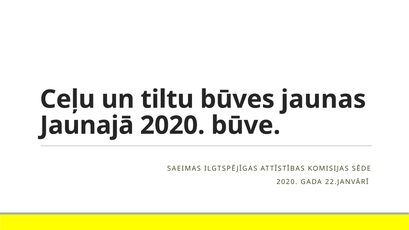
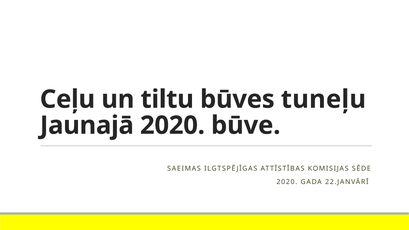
jaunas: jaunas -> tuneļu
